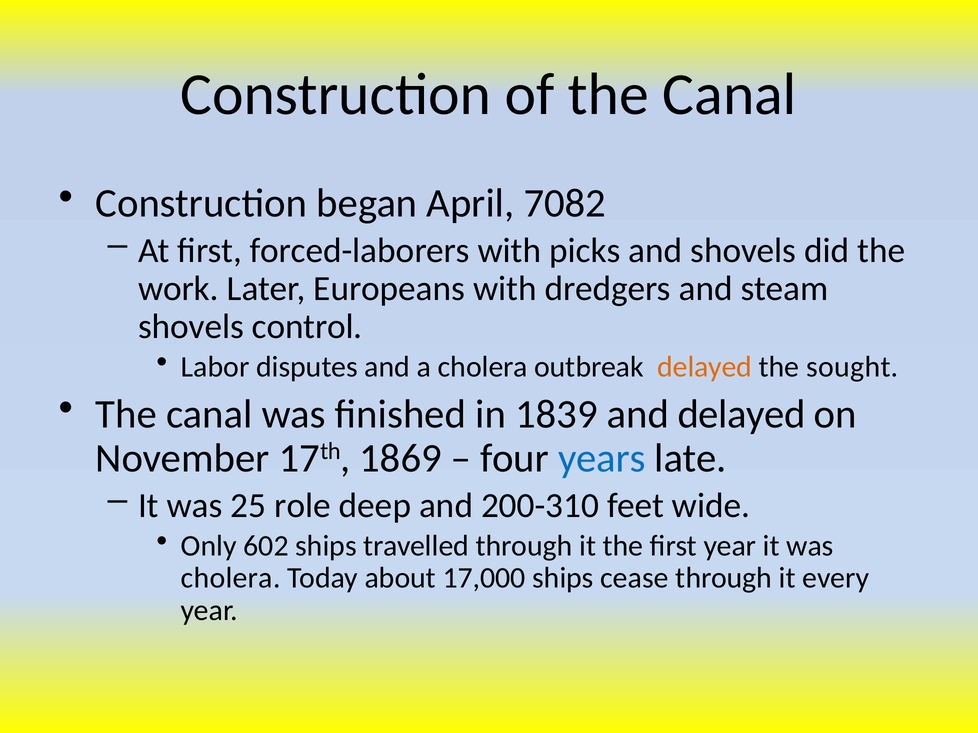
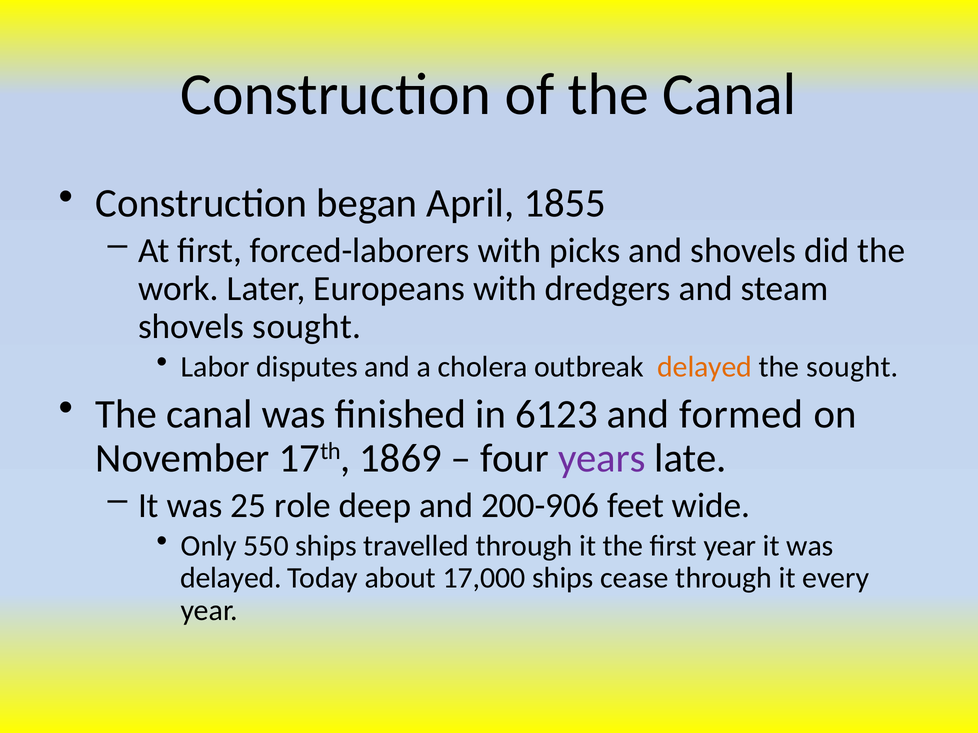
7082: 7082 -> 1855
shovels control: control -> sought
1839: 1839 -> 6123
and delayed: delayed -> formed
years colour: blue -> purple
200-310: 200-310 -> 200-906
602: 602 -> 550
cholera at (231, 578): cholera -> delayed
